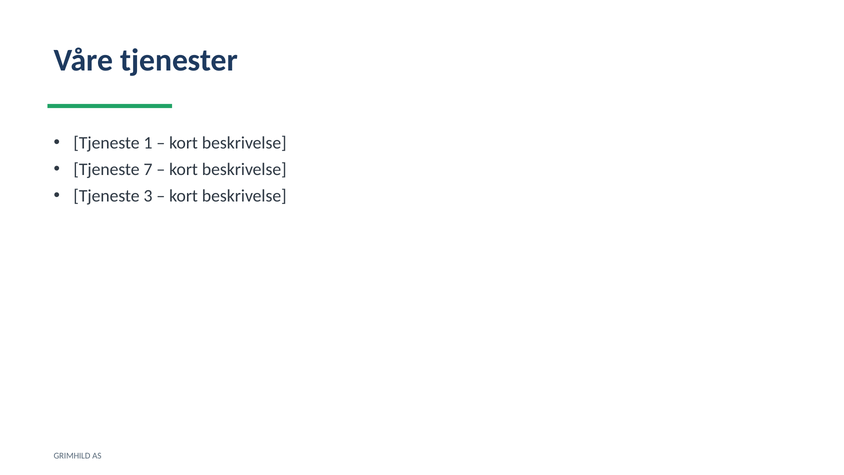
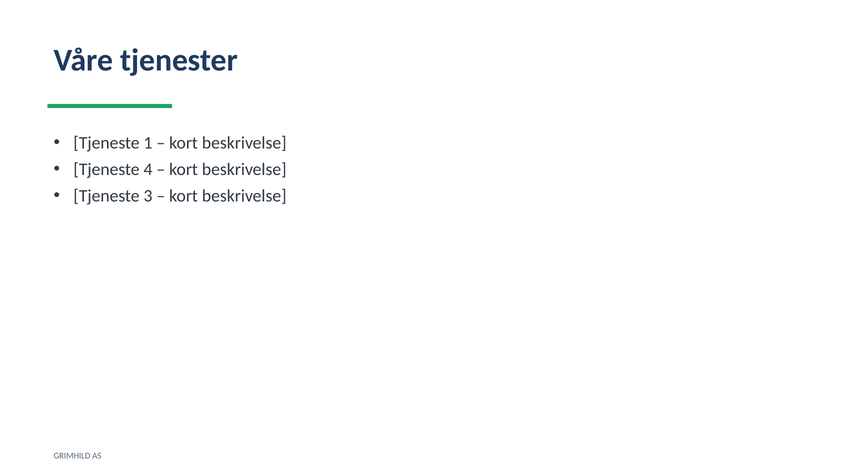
7: 7 -> 4
